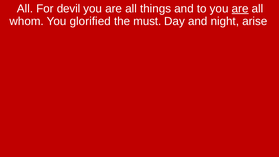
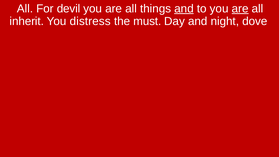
and at (184, 9) underline: none -> present
whom: whom -> inherit
glorified: glorified -> distress
arise: arise -> dove
